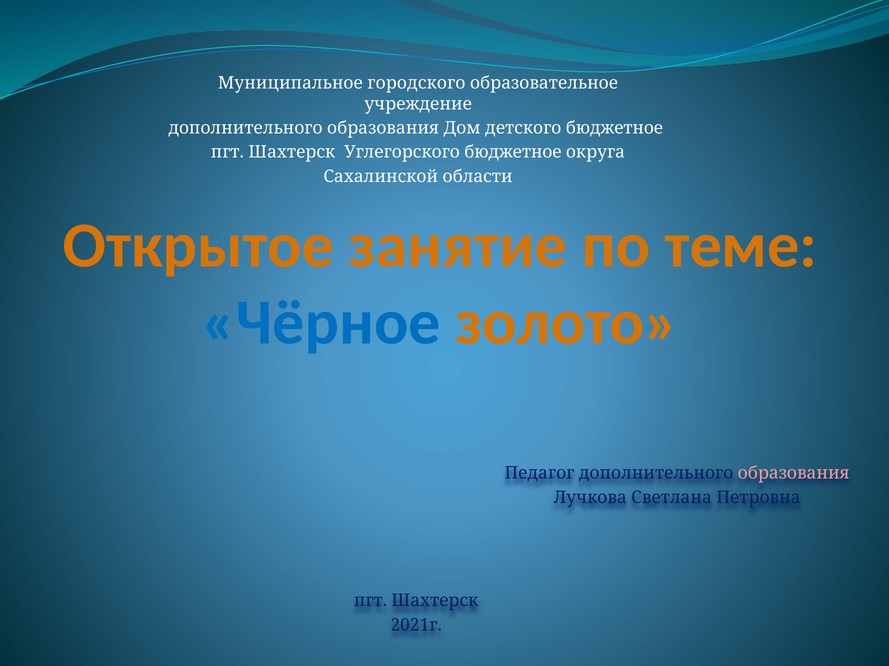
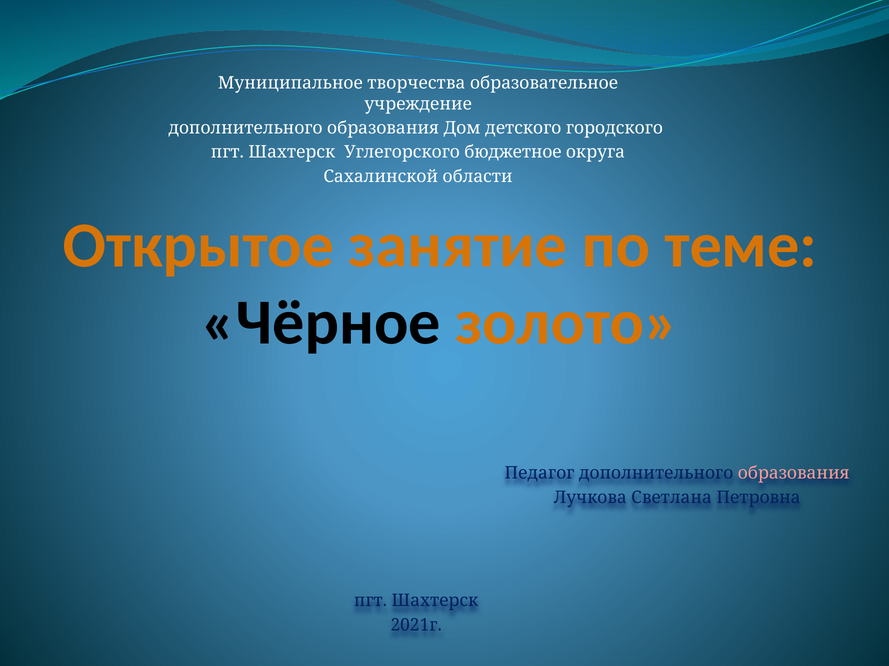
городского: городского -> творчества
детского бюджетное: бюджетное -> городского
Чёрное colour: blue -> black
